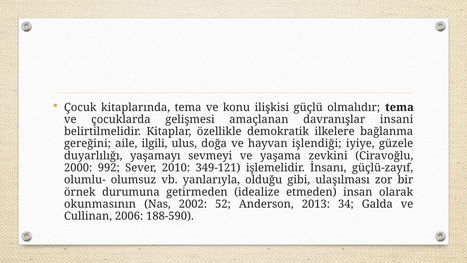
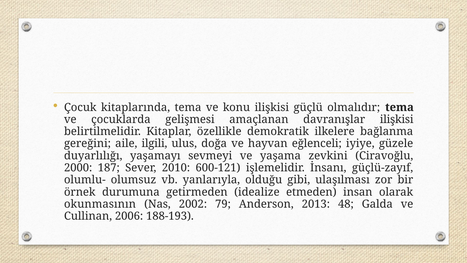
davranışlar insani: insani -> ilişkisi
işlendiği: işlendiği -> eğlenceli
992: 992 -> 187
349-121: 349-121 -> 600-121
52: 52 -> 79
34: 34 -> 48
188-590: 188-590 -> 188-193
